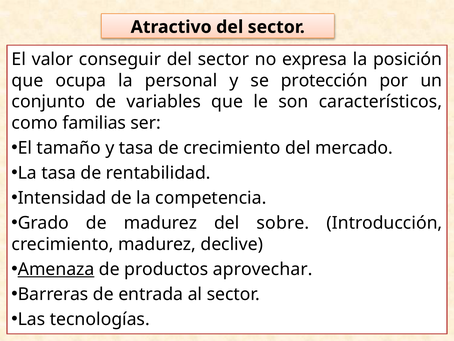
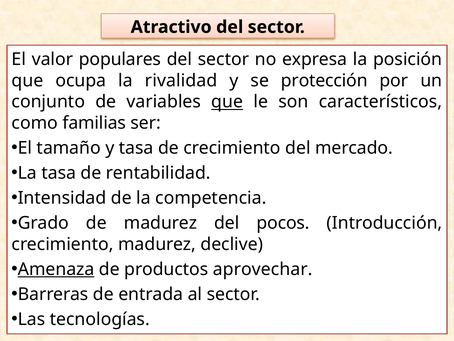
conseguir: conseguir -> populares
personal: personal -> rivalidad
que at (227, 102) underline: none -> present
sobre: sobre -> pocos
